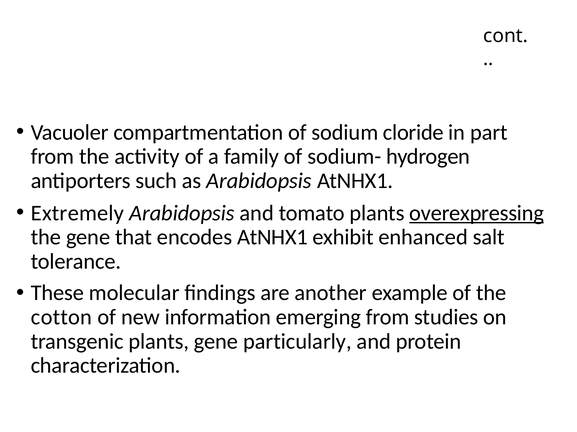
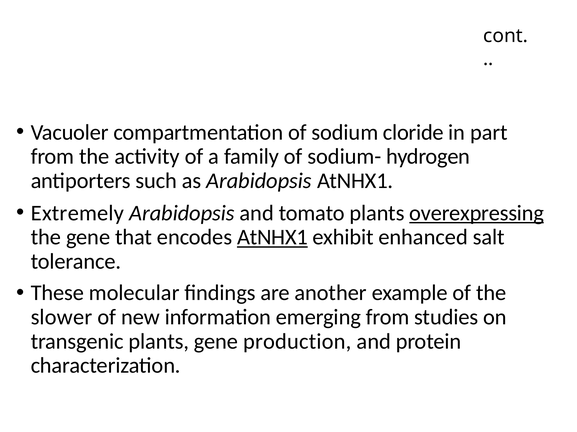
AtNHX1 at (272, 238) underline: none -> present
cotton: cotton -> slower
particularly: particularly -> production
